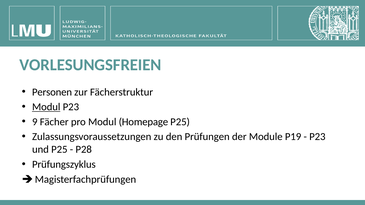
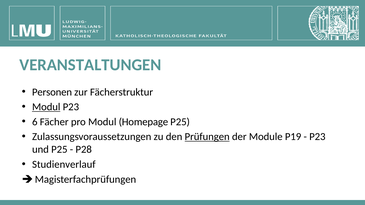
VORLESUNGSFREIEN: VORLESUNGSFREIEN -> VERANSTALTUNGEN
9: 9 -> 6
Prüfungen underline: none -> present
Prüfungszyklus: Prüfungszyklus -> Studienverlauf
